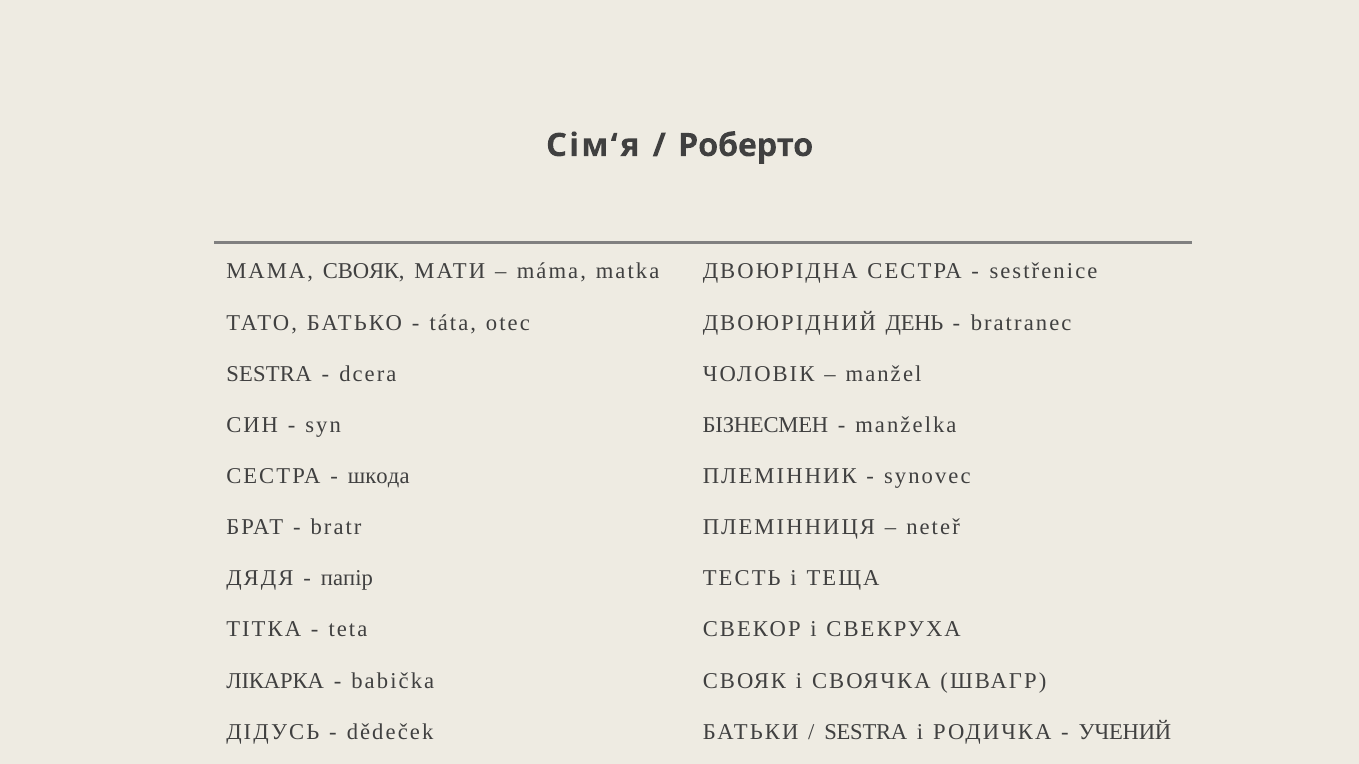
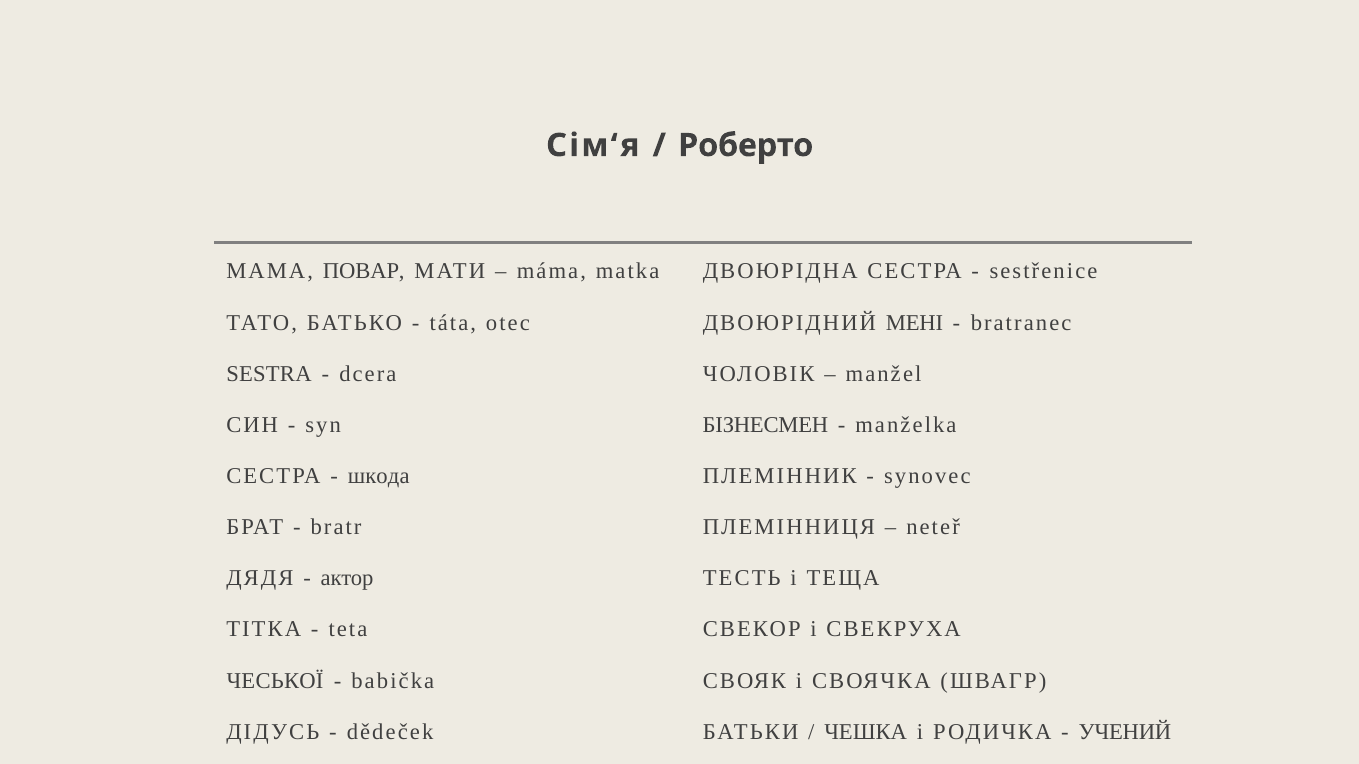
МАМА СВОЯК: СВОЯК -> ПОВАР
ДЕНЬ: ДЕНЬ -> МЕНІ
папір: папір -> актор
ЛІКАРКА: ЛІКАРКА -> ЧЕСЬКОЇ
SESTRA at (866, 732): SESTRA -> ЧЕШКА
